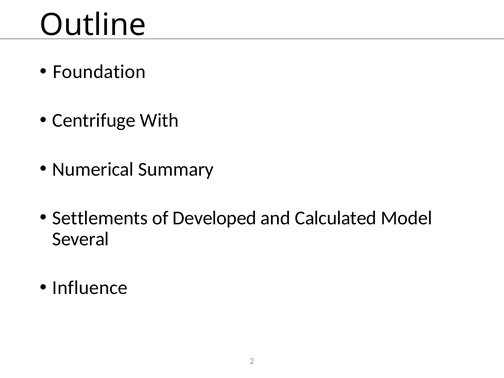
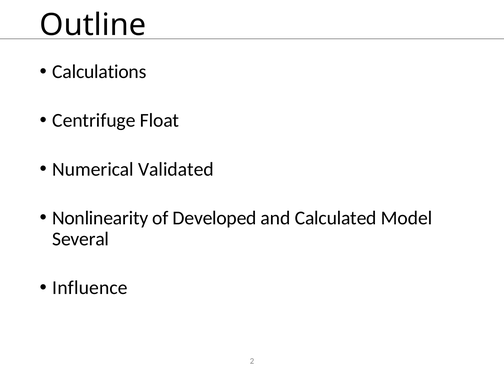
Foundation: Foundation -> Calculations
With: With -> Float
Summary: Summary -> Validated
Settlements: Settlements -> Nonlinearity
